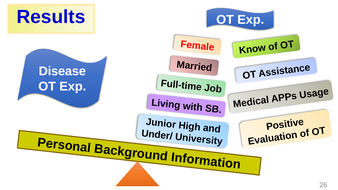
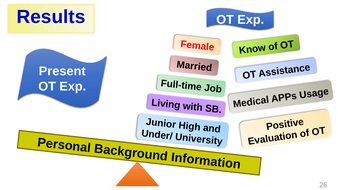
Disease: Disease -> Present
